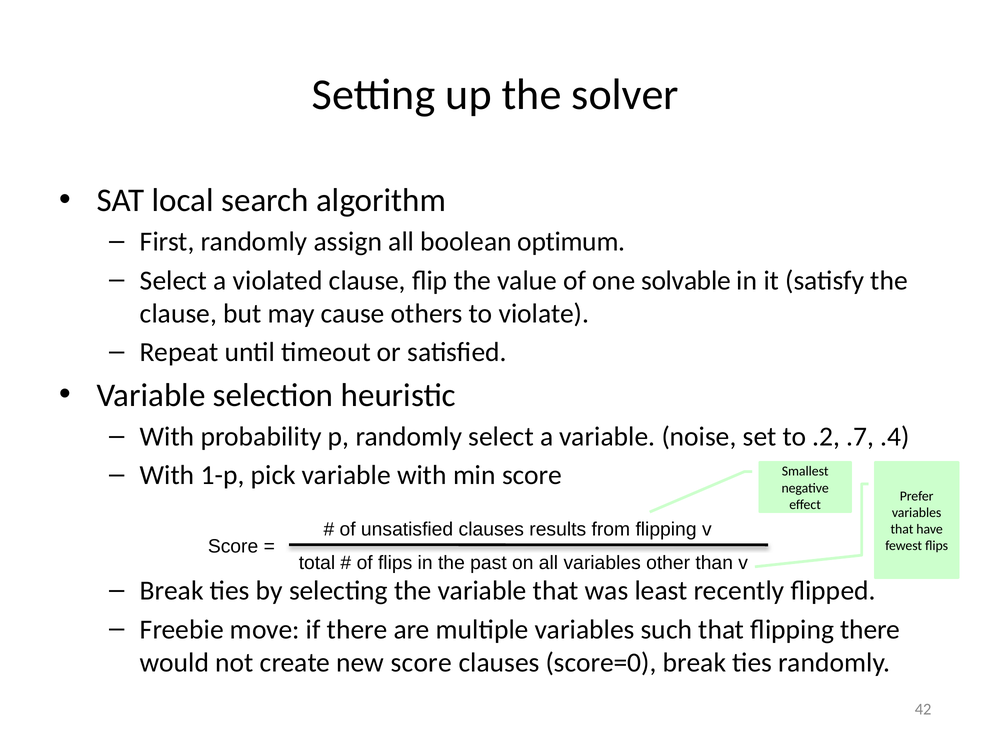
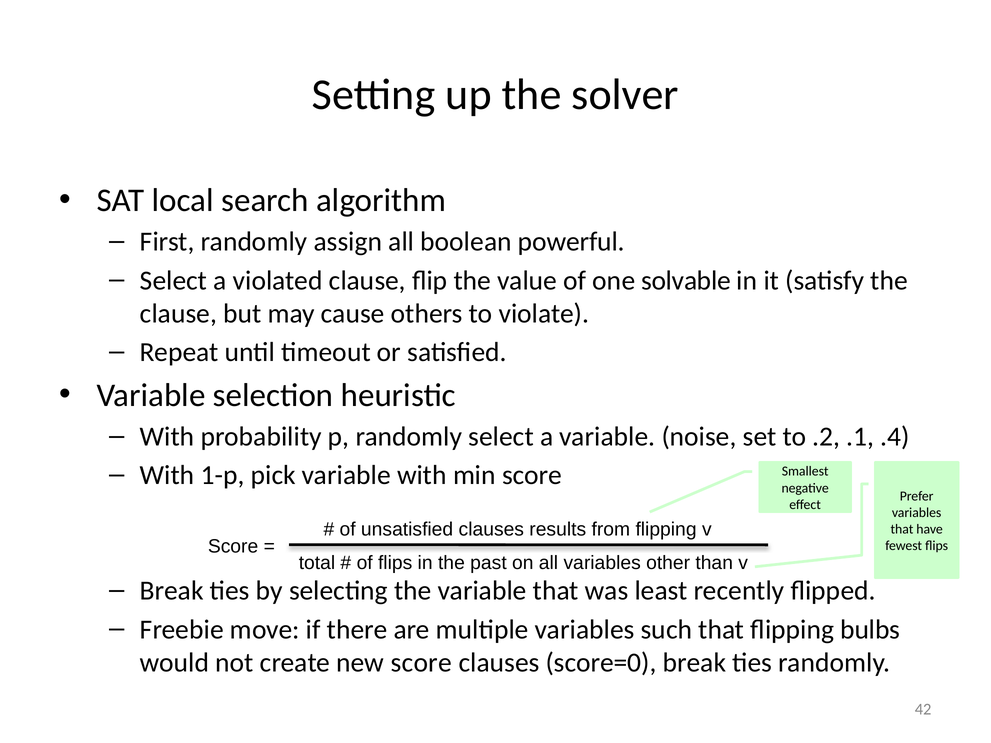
optimum: optimum -> powerful
.7: .7 -> .1
flipping there: there -> bulbs
